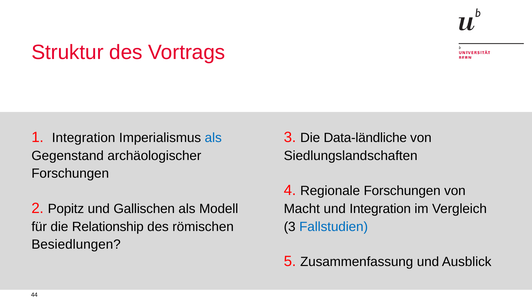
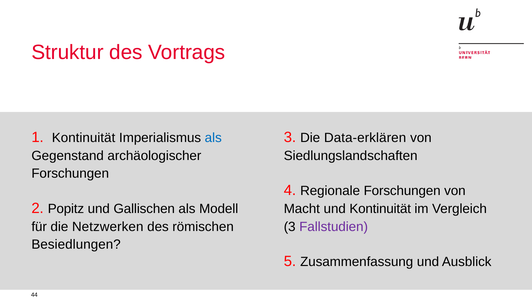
1 Integration: Integration -> Kontinuität
Data-ländliche: Data-ländliche -> Data-erklären
und Integration: Integration -> Kontinuität
Relationship: Relationship -> Netzwerken
Fallstudien colour: blue -> purple
